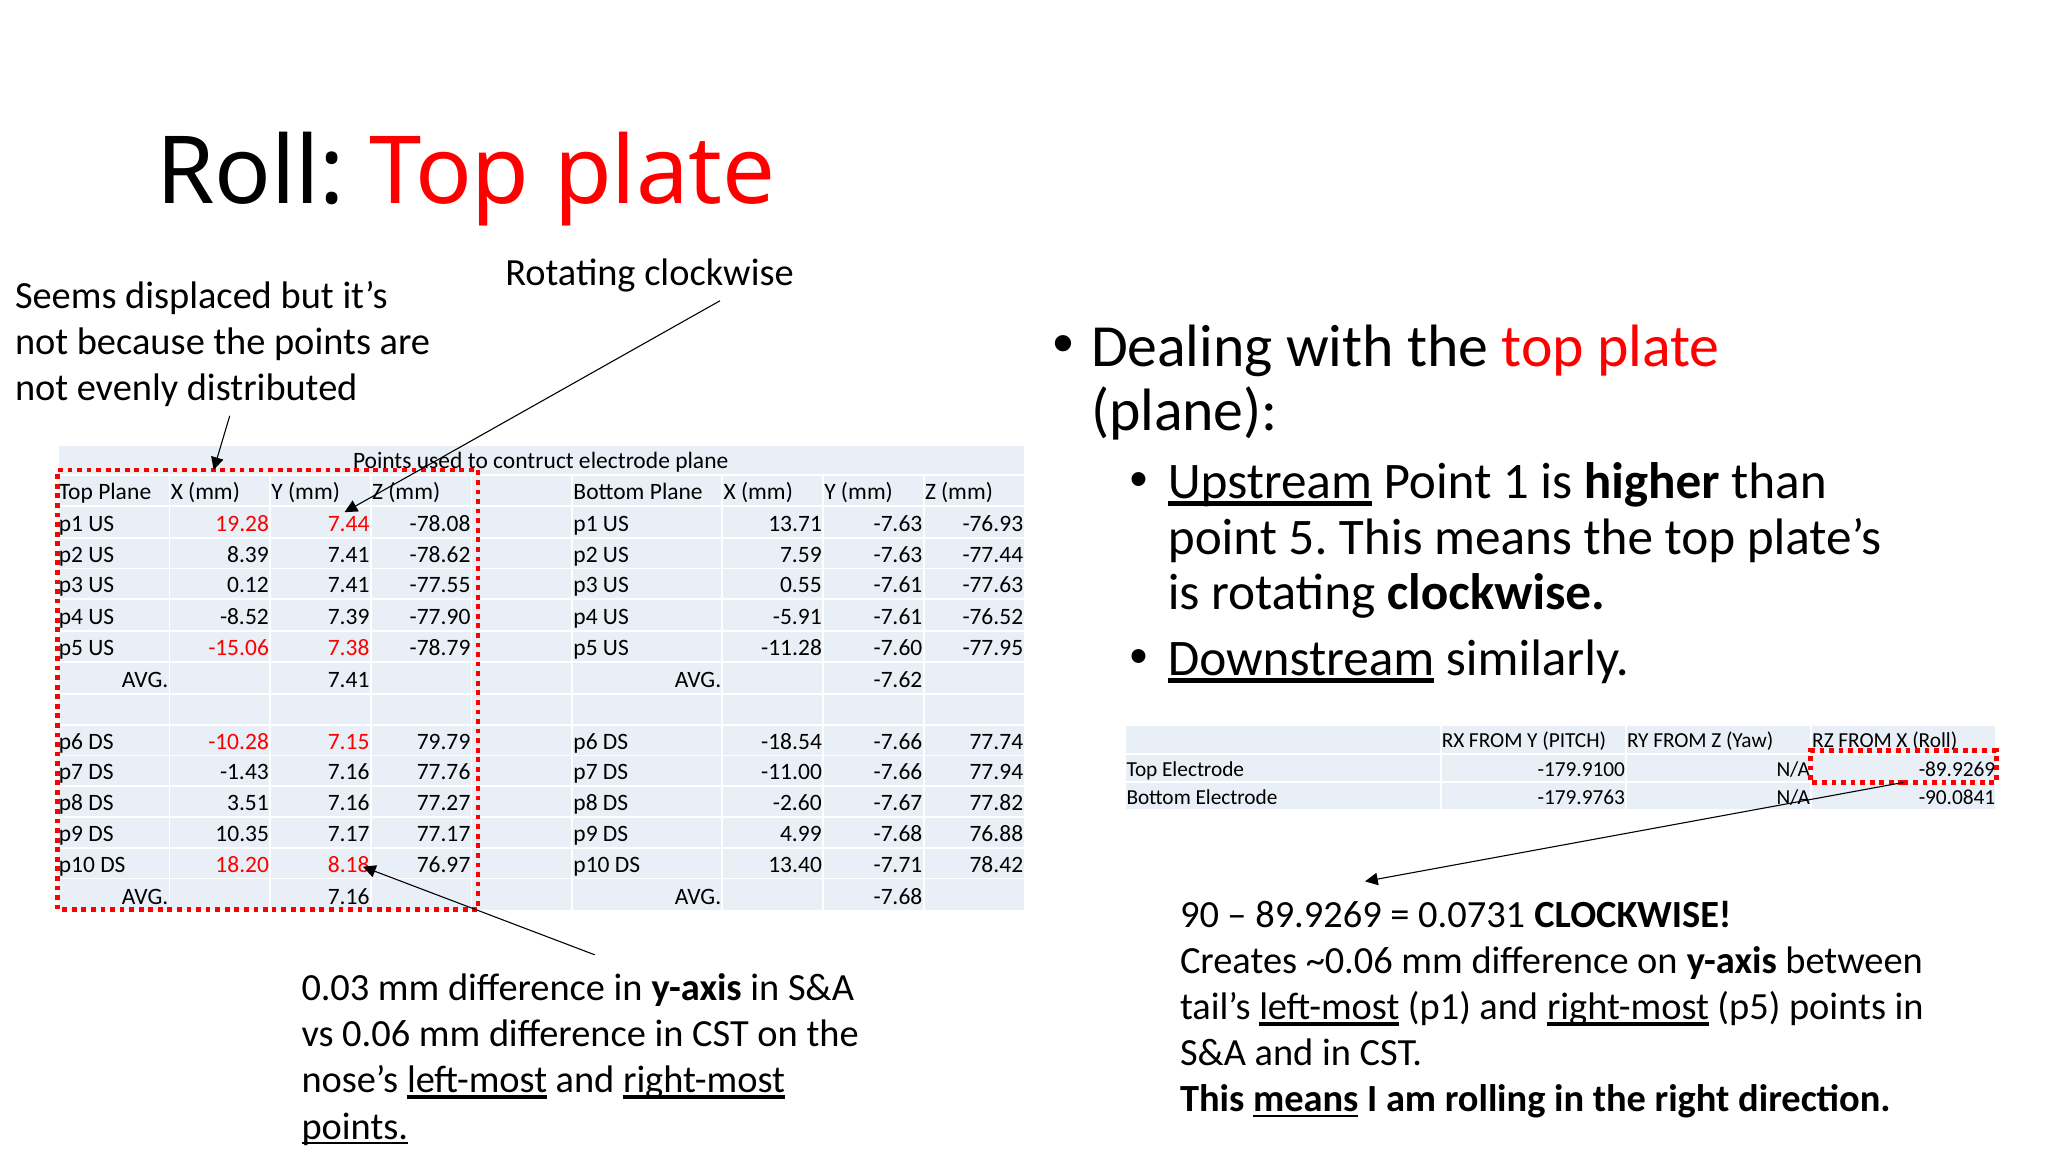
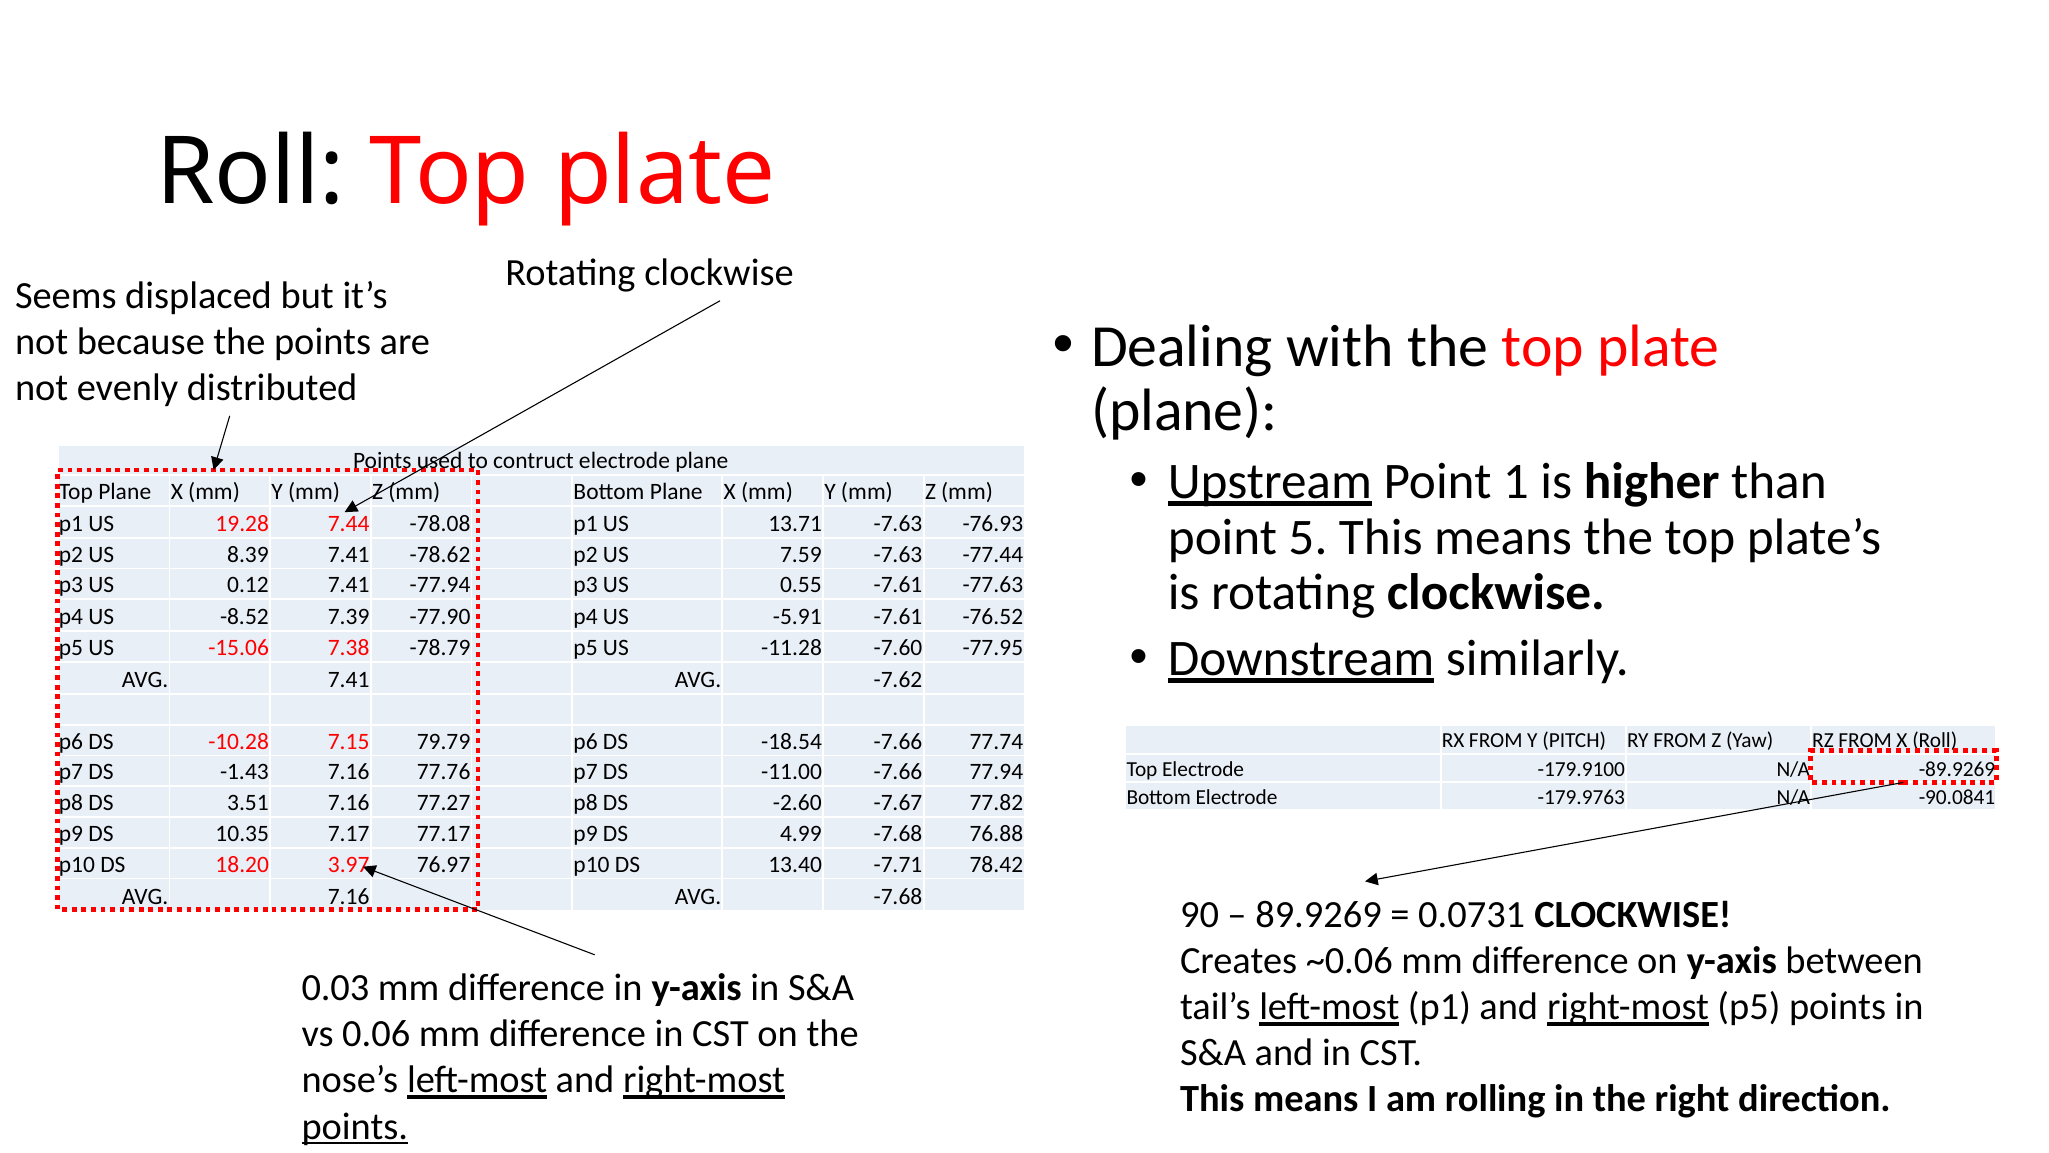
-77.55: -77.55 -> -77.94
8.18: 8.18 -> 3.97
means at (1306, 1099) underline: present -> none
